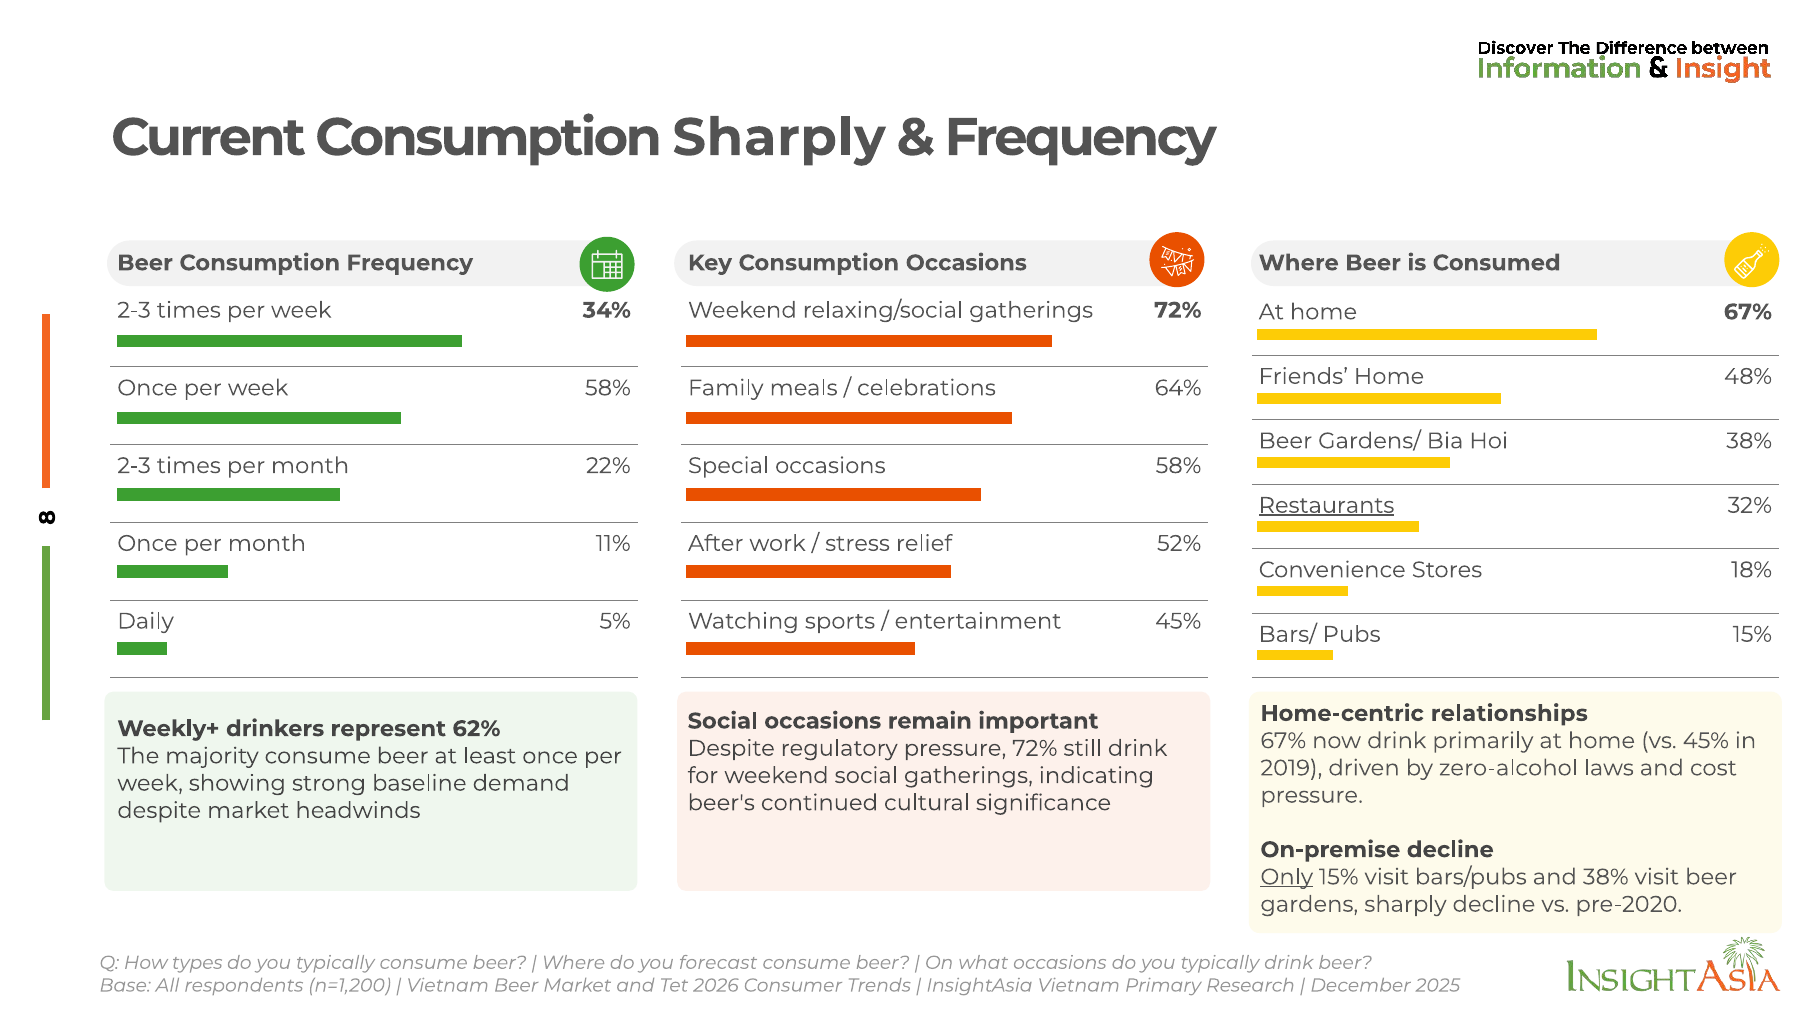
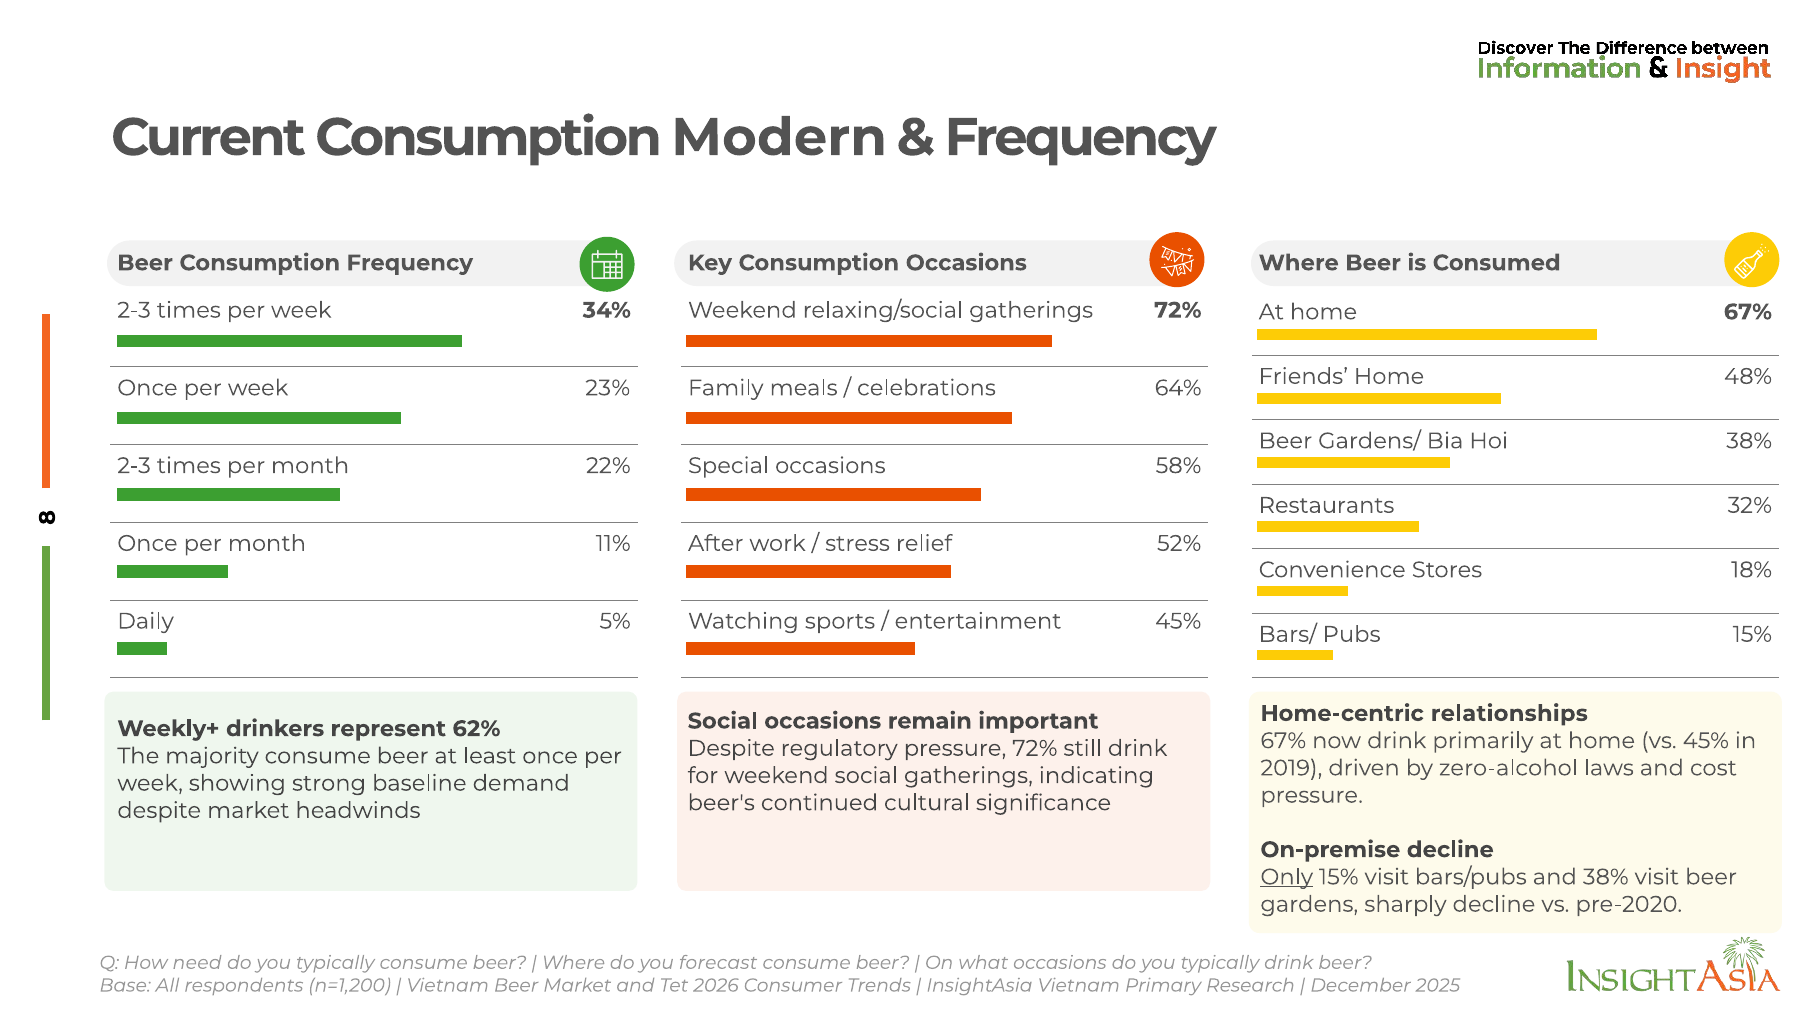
Consumption Sharply: Sharply -> Modern
week 58%: 58% -> 23%
Restaurants underline: present -> none
types: types -> need
